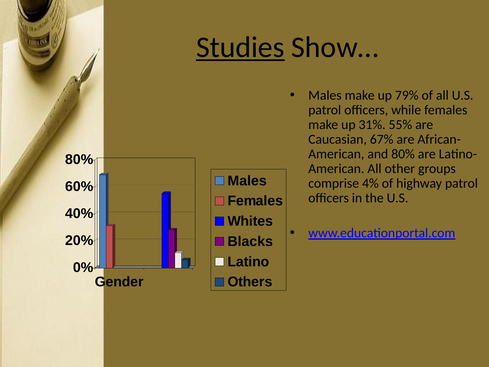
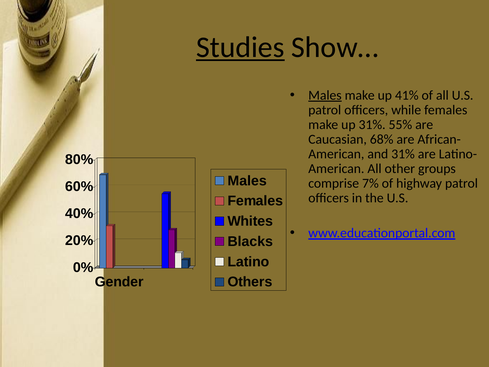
Males at (325, 95) underline: none -> present
79%: 79% -> 41%
67%: 67% -> 68%
and 80%: 80% -> 31%
4%: 4% -> 7%
